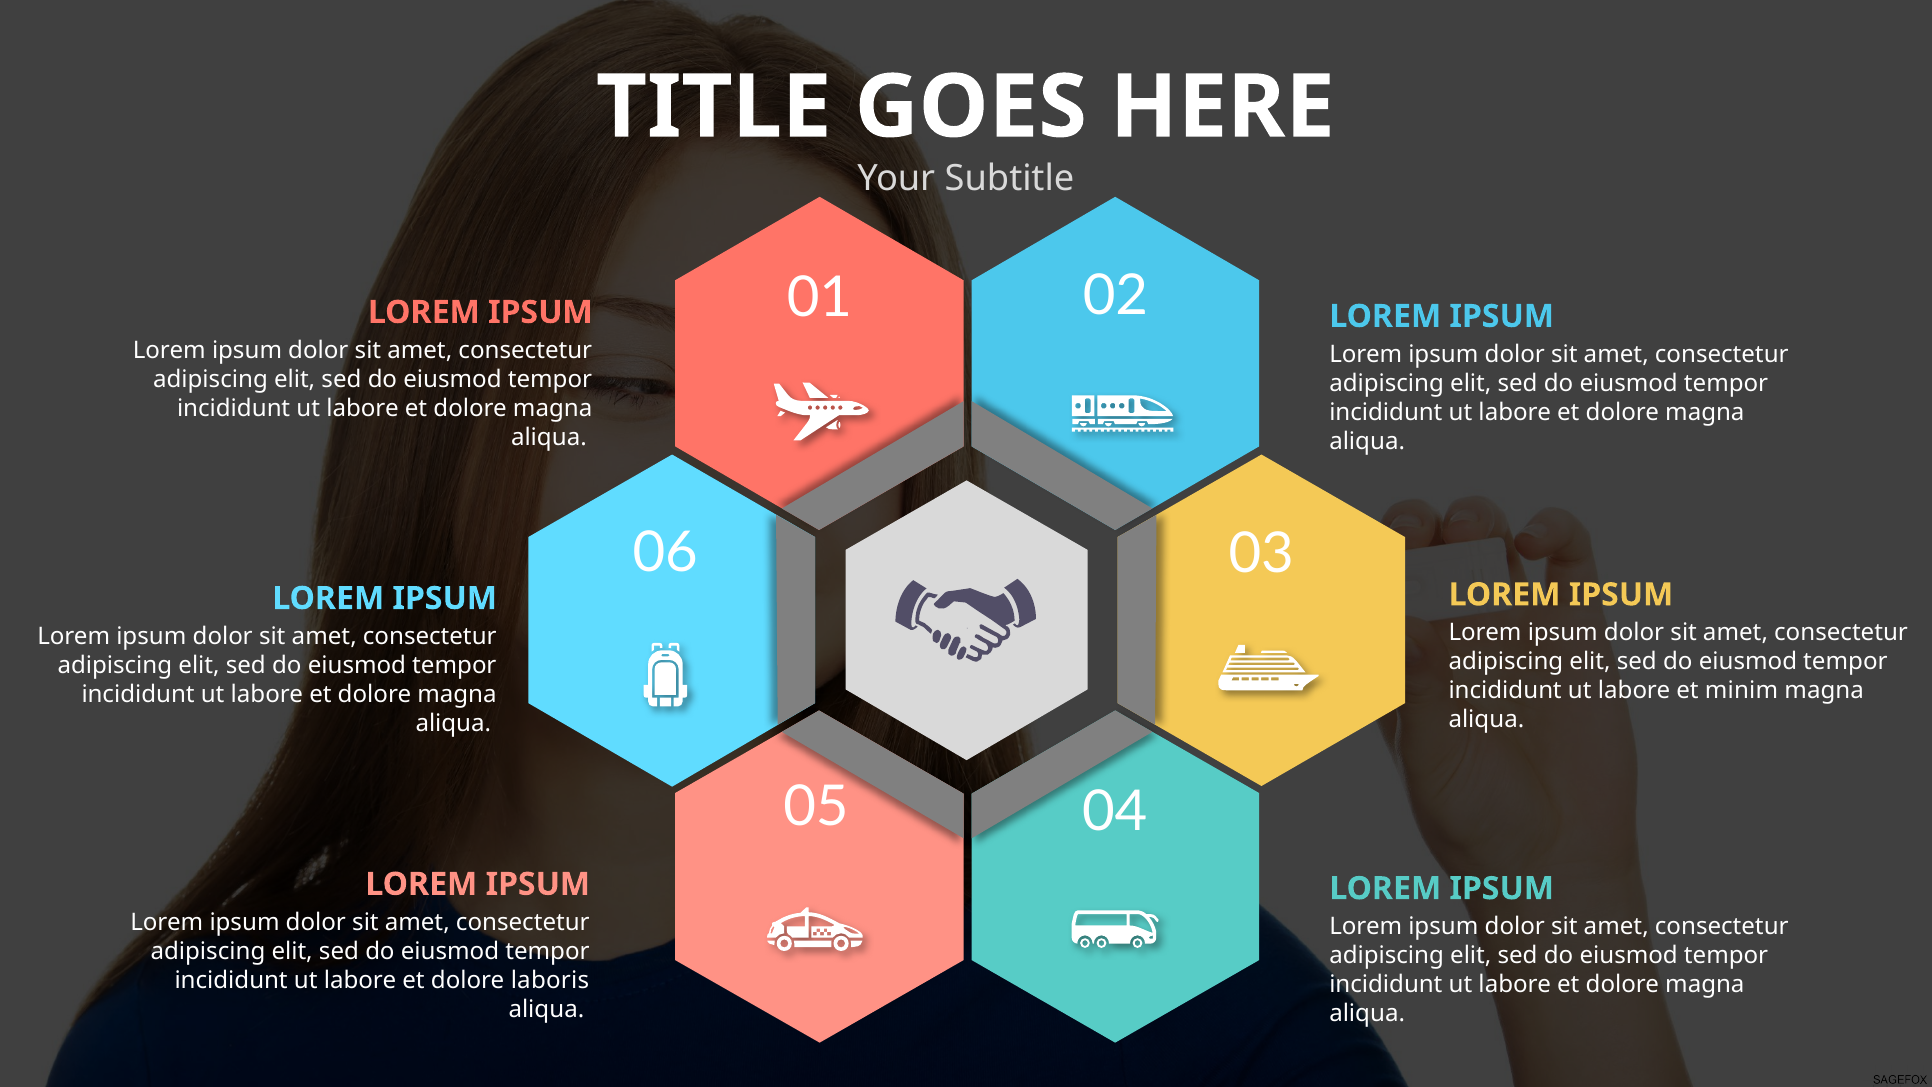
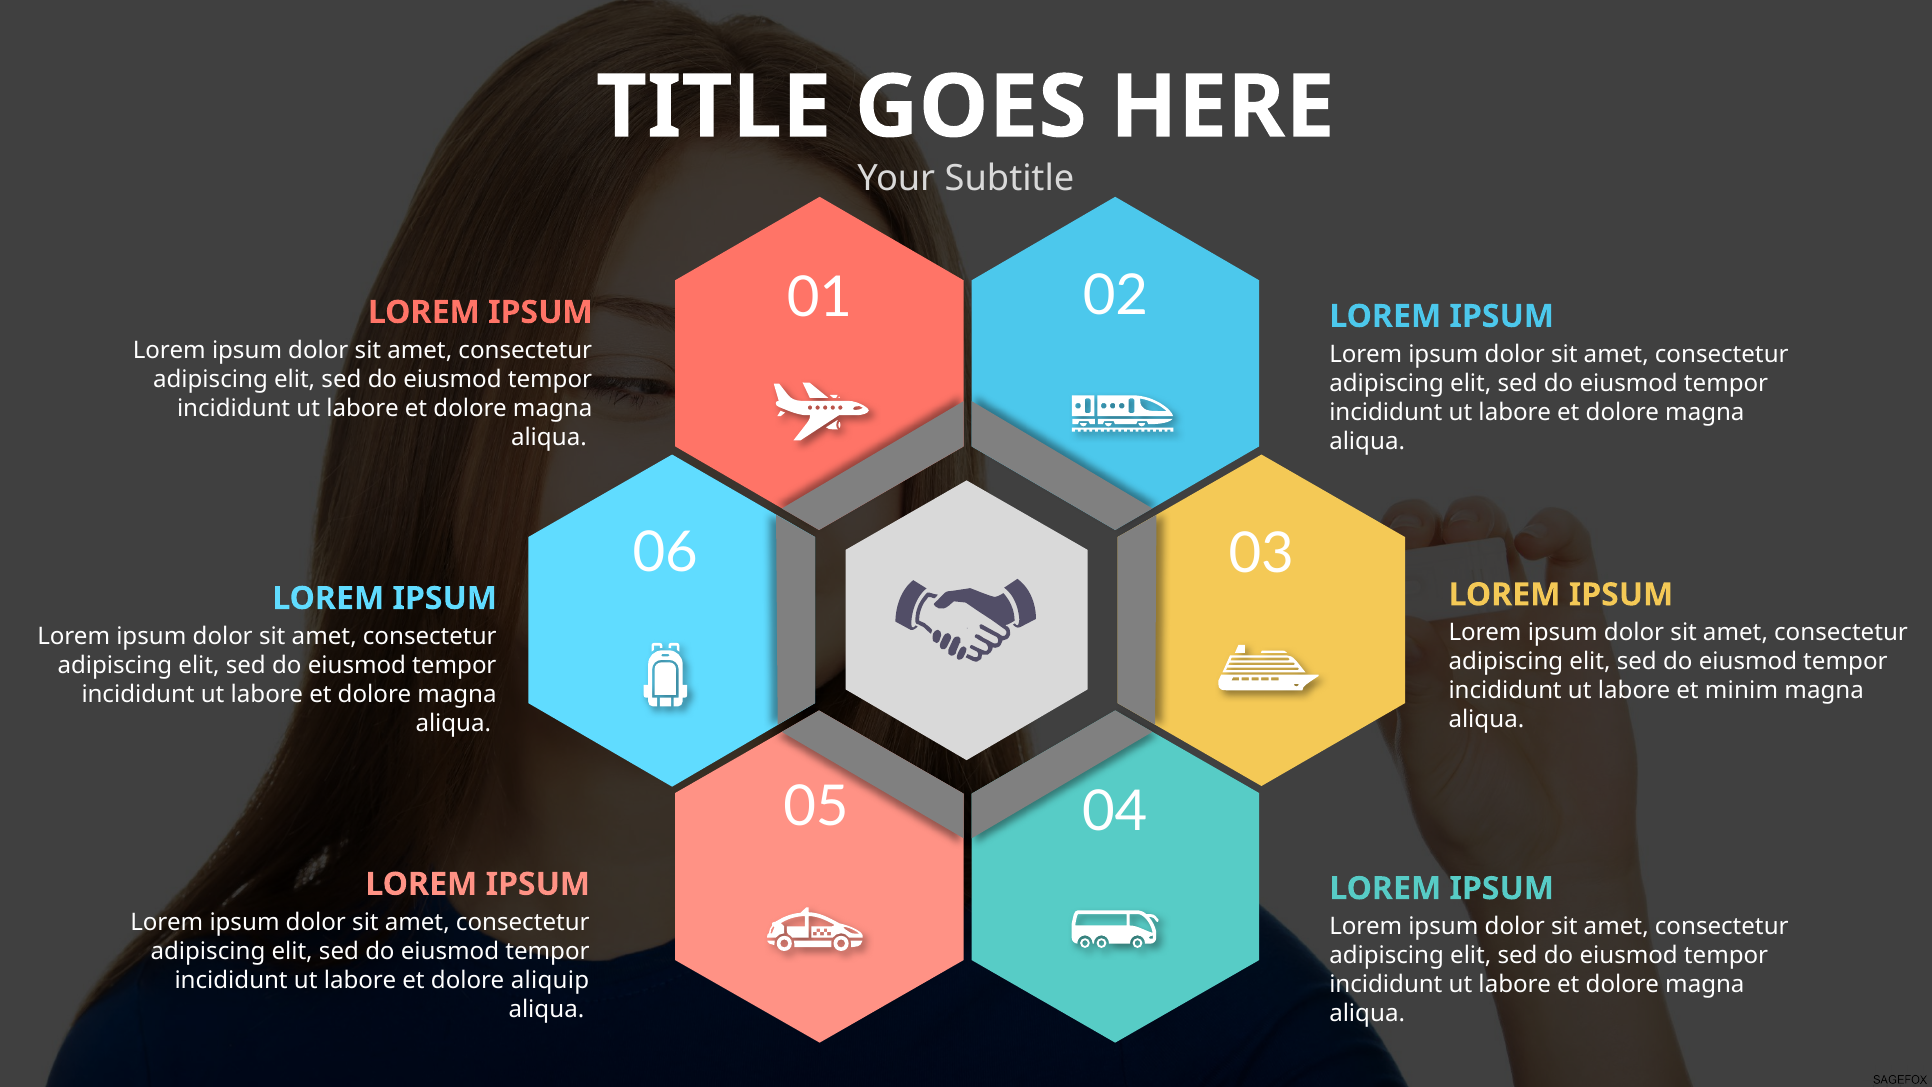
laboris: laboris -> aliquip
